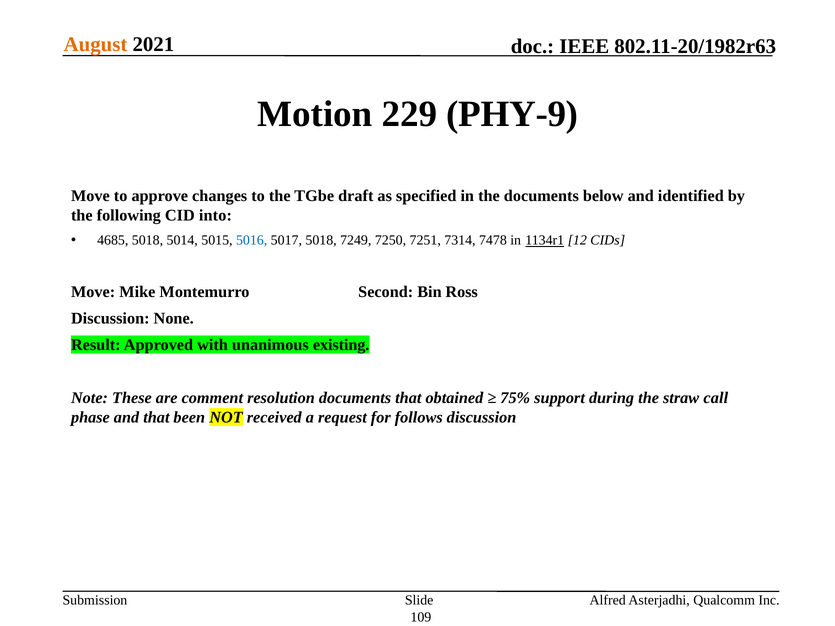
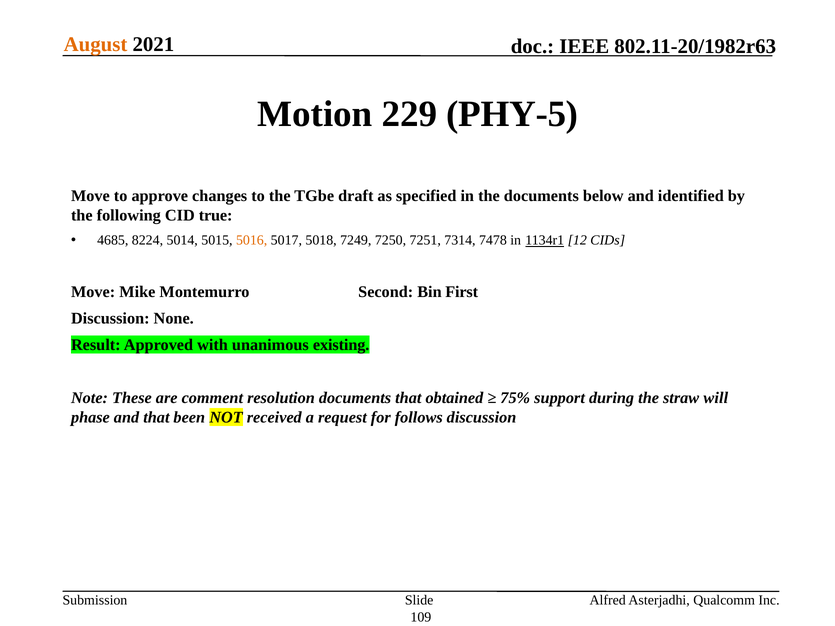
PHY-9: PHY-9 -> PHY-5
into: into -> true
4685 5018: 5018 -> 8224
5016 colour: blue -> orange
Ross: Ross -> First
call: call -> will
